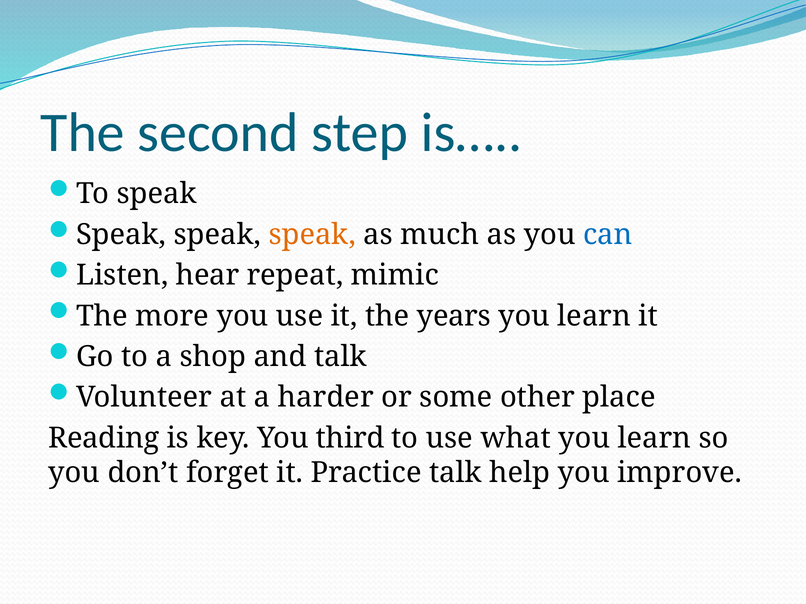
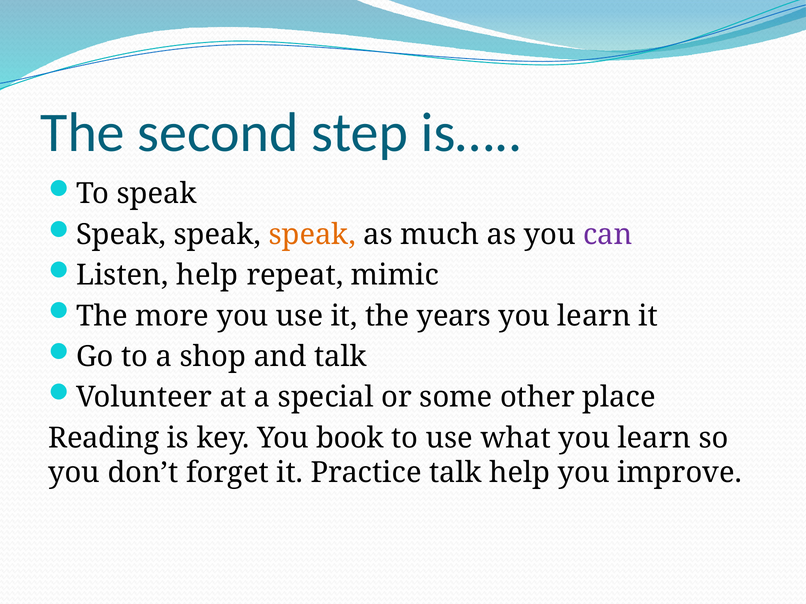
can colour: blue -> purple
Listen hear: hear -> help
harder: harder -> special
third: third -> book
